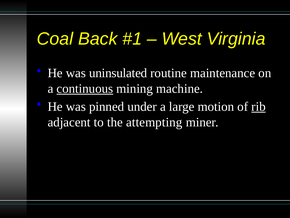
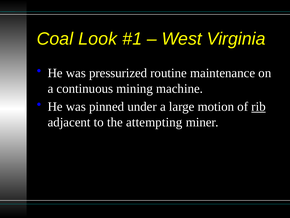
Back: Back -> Look
uninsulated: uninsulated -> pressurized
continuous underline: present -> none
